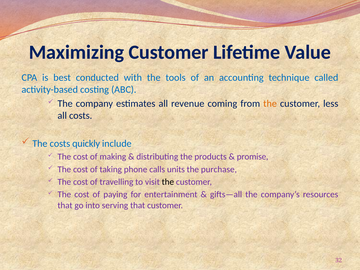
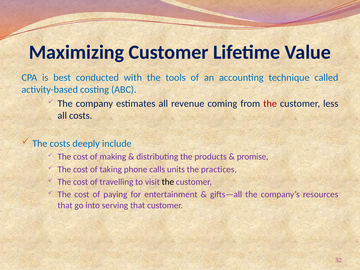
the at (270, 104) colour: orange -> red
quickly: quickly -> deeply
purchase: purchase -> practices
